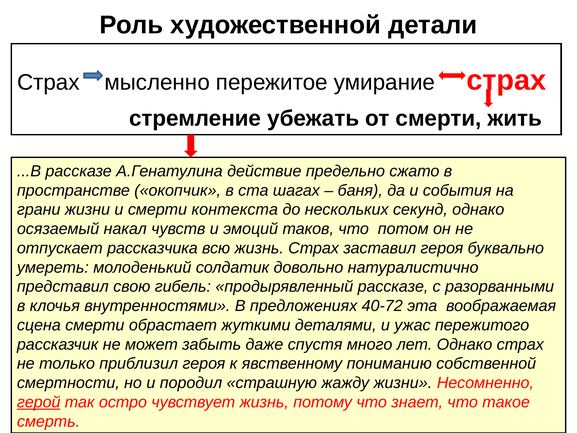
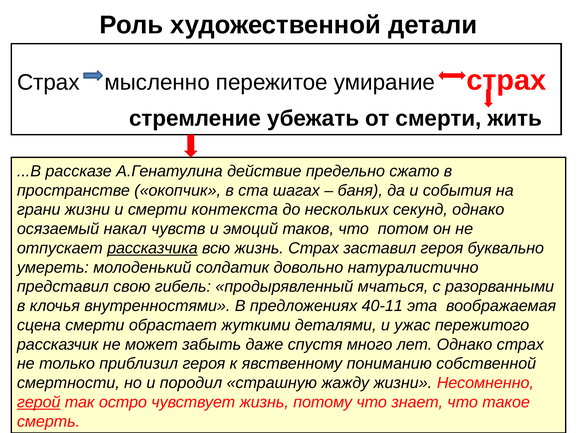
рассказчика underline: none -> present
продырявленный рассказе: рассказе -> мчаться
40-72: 40-72 -> 40-11
